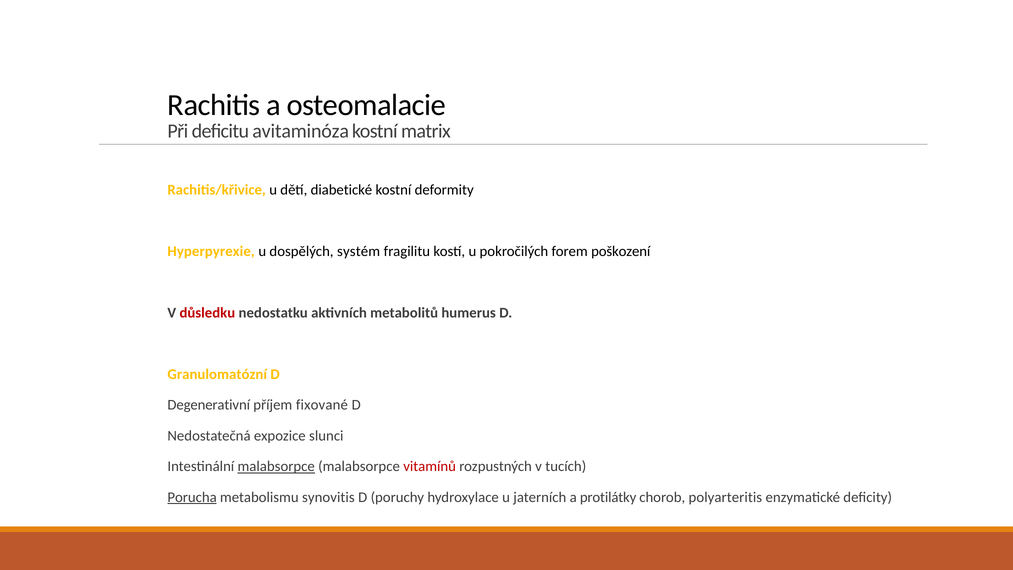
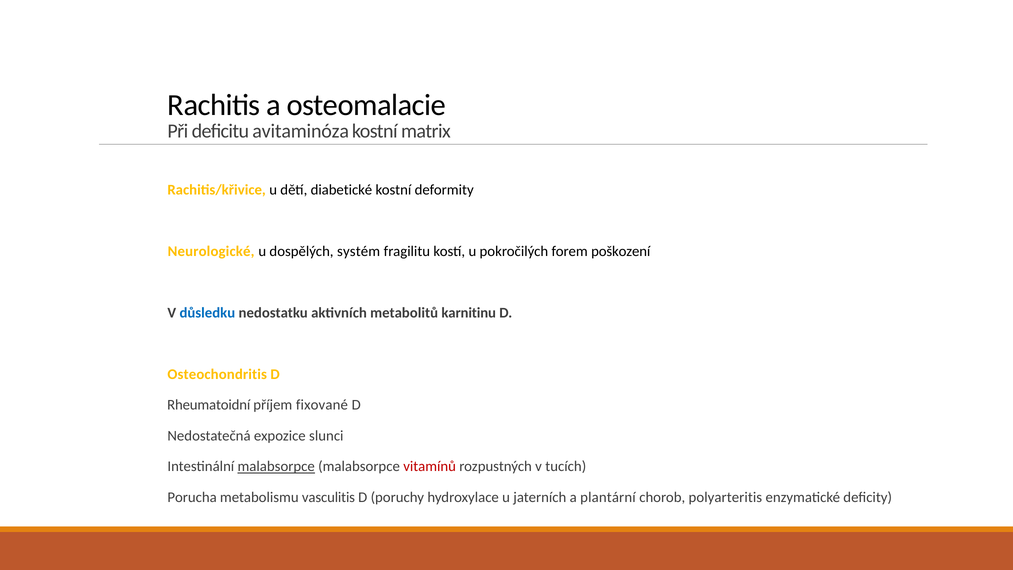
Hyperpyrexie: Hyperpyrexie -> Neurologické
důsledku colour: red -> blue
humerus: humerus -> karnitinu
Granulomatózní: Granulomatózní -> Osteochondritis
Degenerativní: Degenerativní -> Rheumatoidní
Porucha underline: present -> none
synovitis: synovitis -> vasculitis
protilátky: protilátky -> plantární
